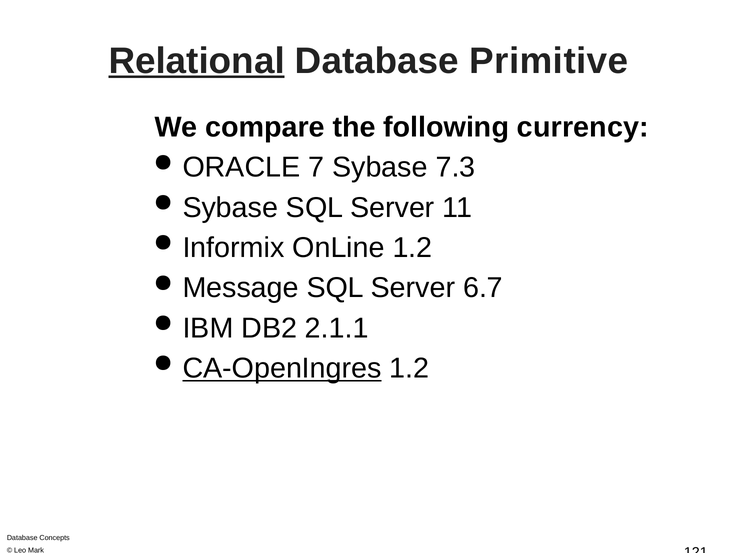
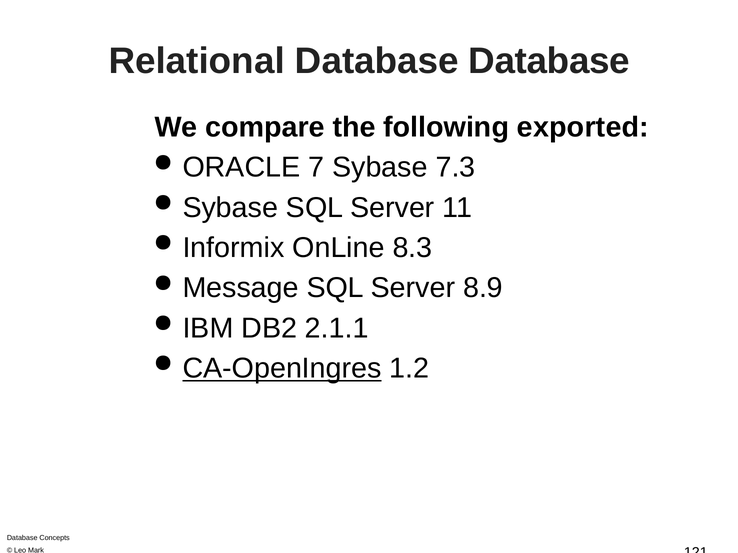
Relational underline: present -> none
Database Primitive: Primitive -> Database
currency: currency -> exported
OnLine 1.2: 1.2 -> 8.3
6.7: 6.7 -> 8.9
